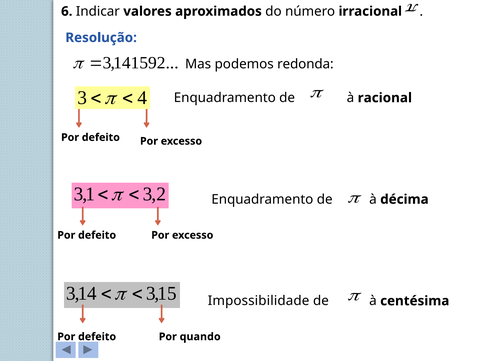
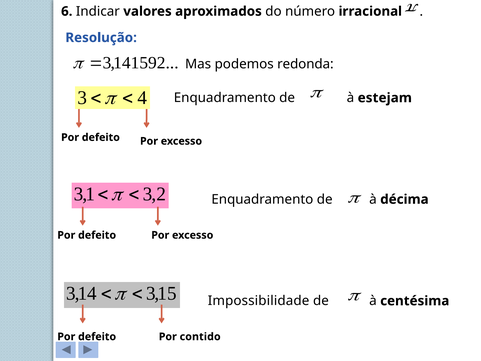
racional: racional -> estejam
quando: quando -> contido
